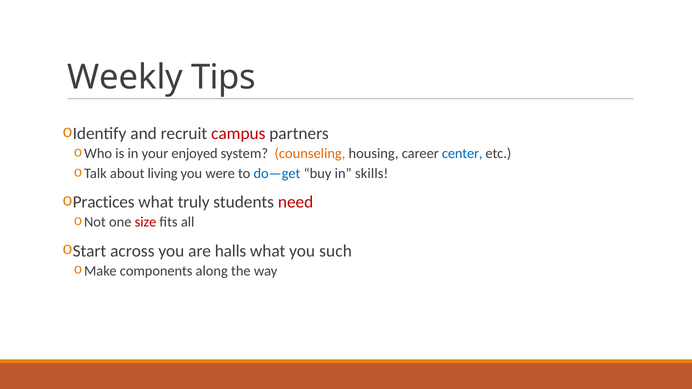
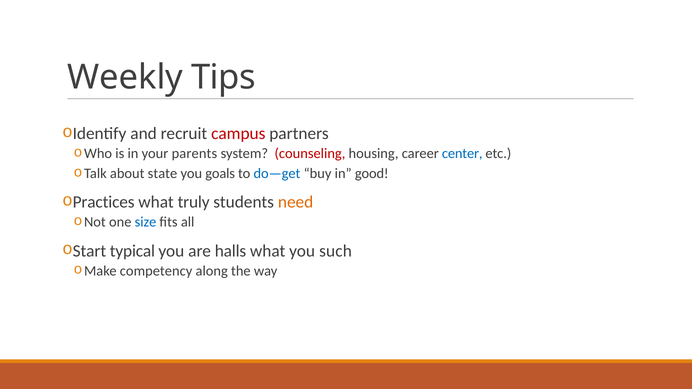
enjoyed: enjoyed -> parents
counseling colour: orange -> red
living: living -> state
were: were -> goals
skills: skills -> good
need colour: red -> orange
size colour: red -> blue
across: across -> typical
components: components -> competency
